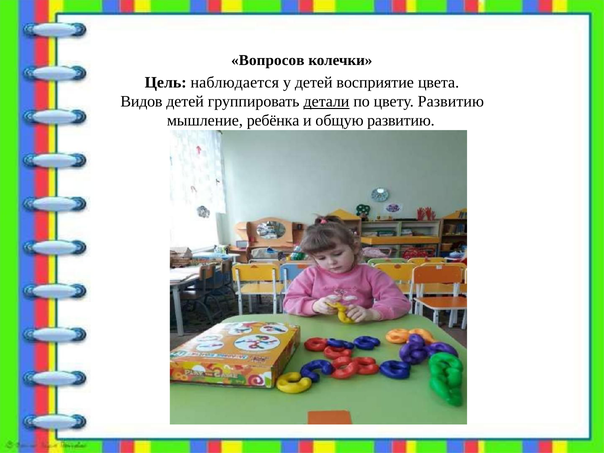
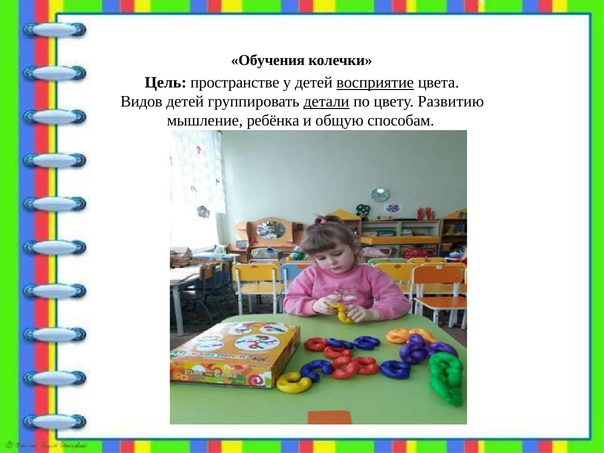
Вопросов: Вопросов -> Обучения
наблюдается: наблюдается -> пространстве
восприятие underline: none -> present
общую развитию: развитию -> способам
